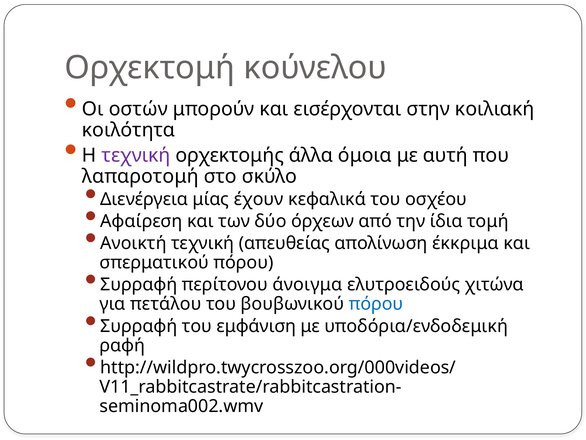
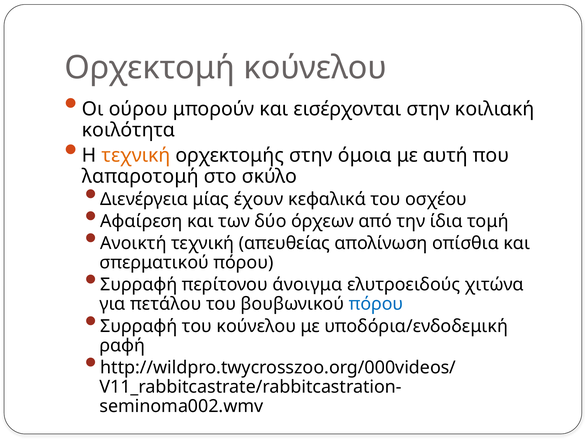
οστών: οστών -> ούρου
τεχνική at (136, 155) colour: purple -> orange
ορχεκτομής άλλα: άλλα -> στην
έκκριμα: έκκριμα -> οπίσθια
του εμφάνιση: εμφάνιση -> κούνελου
